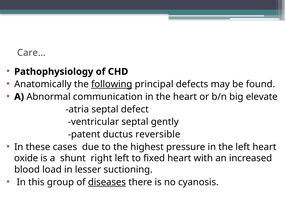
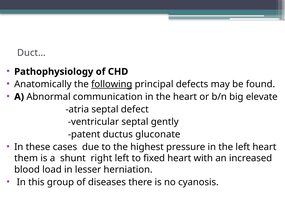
Care…: Care… -> Duct…
reversible: reversible -> gluconate
oxide: oxide -> them
suctioning: suctioning -> herniation
diseases underline: present -> none
